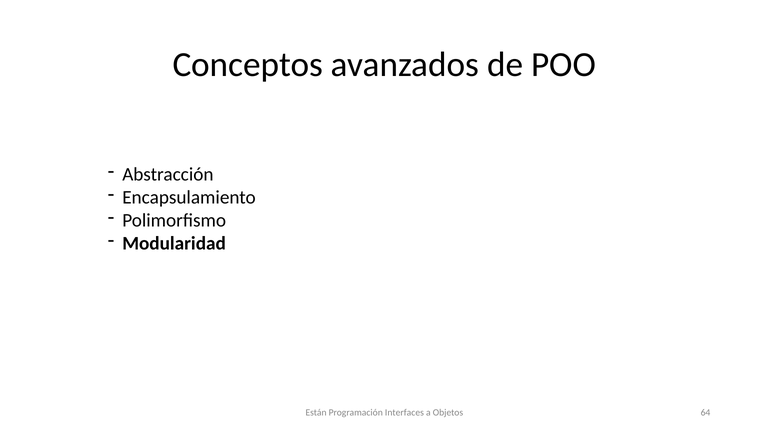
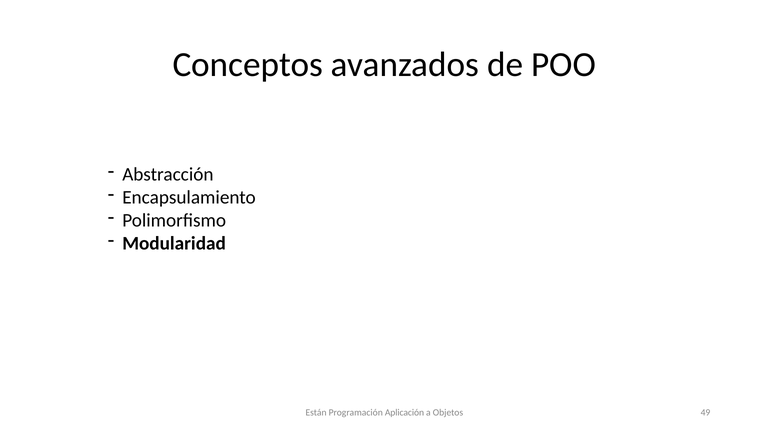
Interfaces: Interfaces -> Aplicación
64: 64 -> 49
